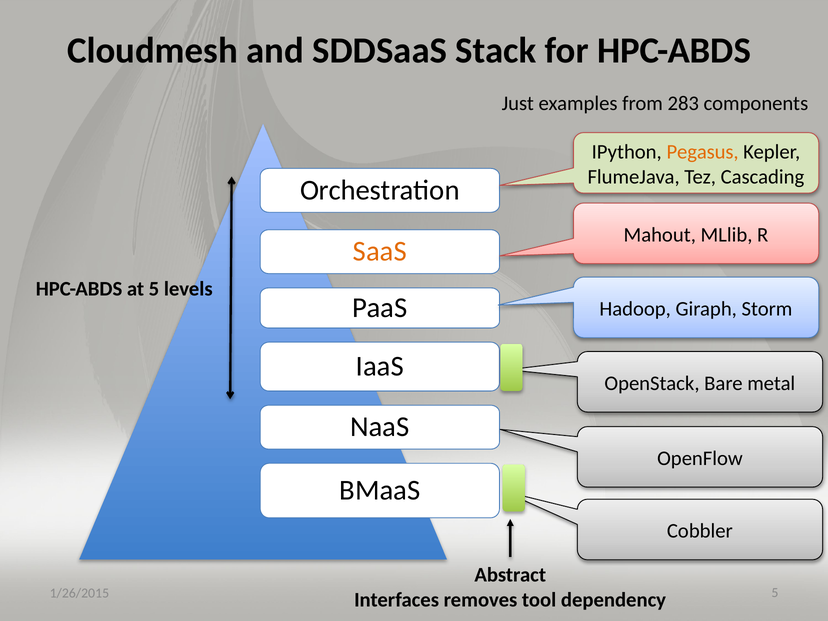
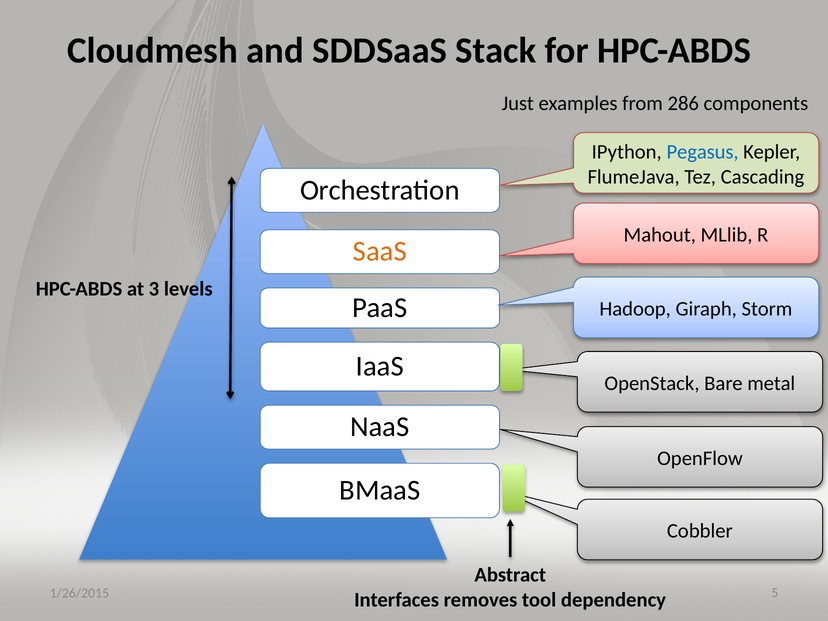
283: 283 -> 286
Pegasus colour: orange -> blue
at 5: 5 -> 3
